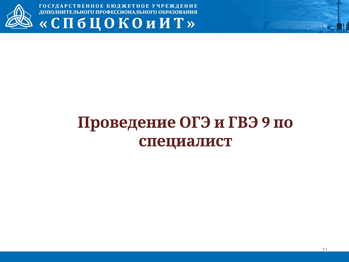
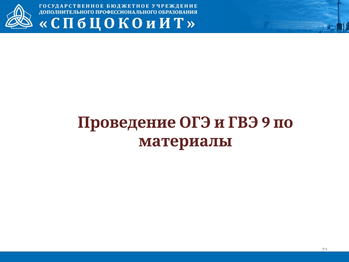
специалист: специалист -> материалы
